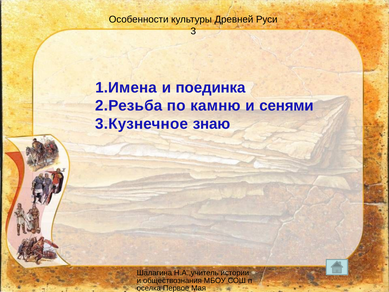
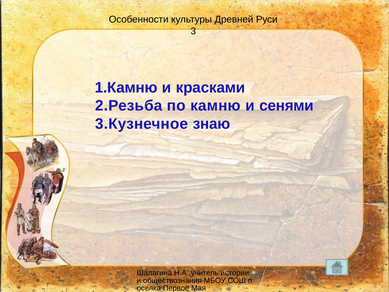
1.Имена: 1.Имена -> 1.Камню
поединка: поединка -> красками
